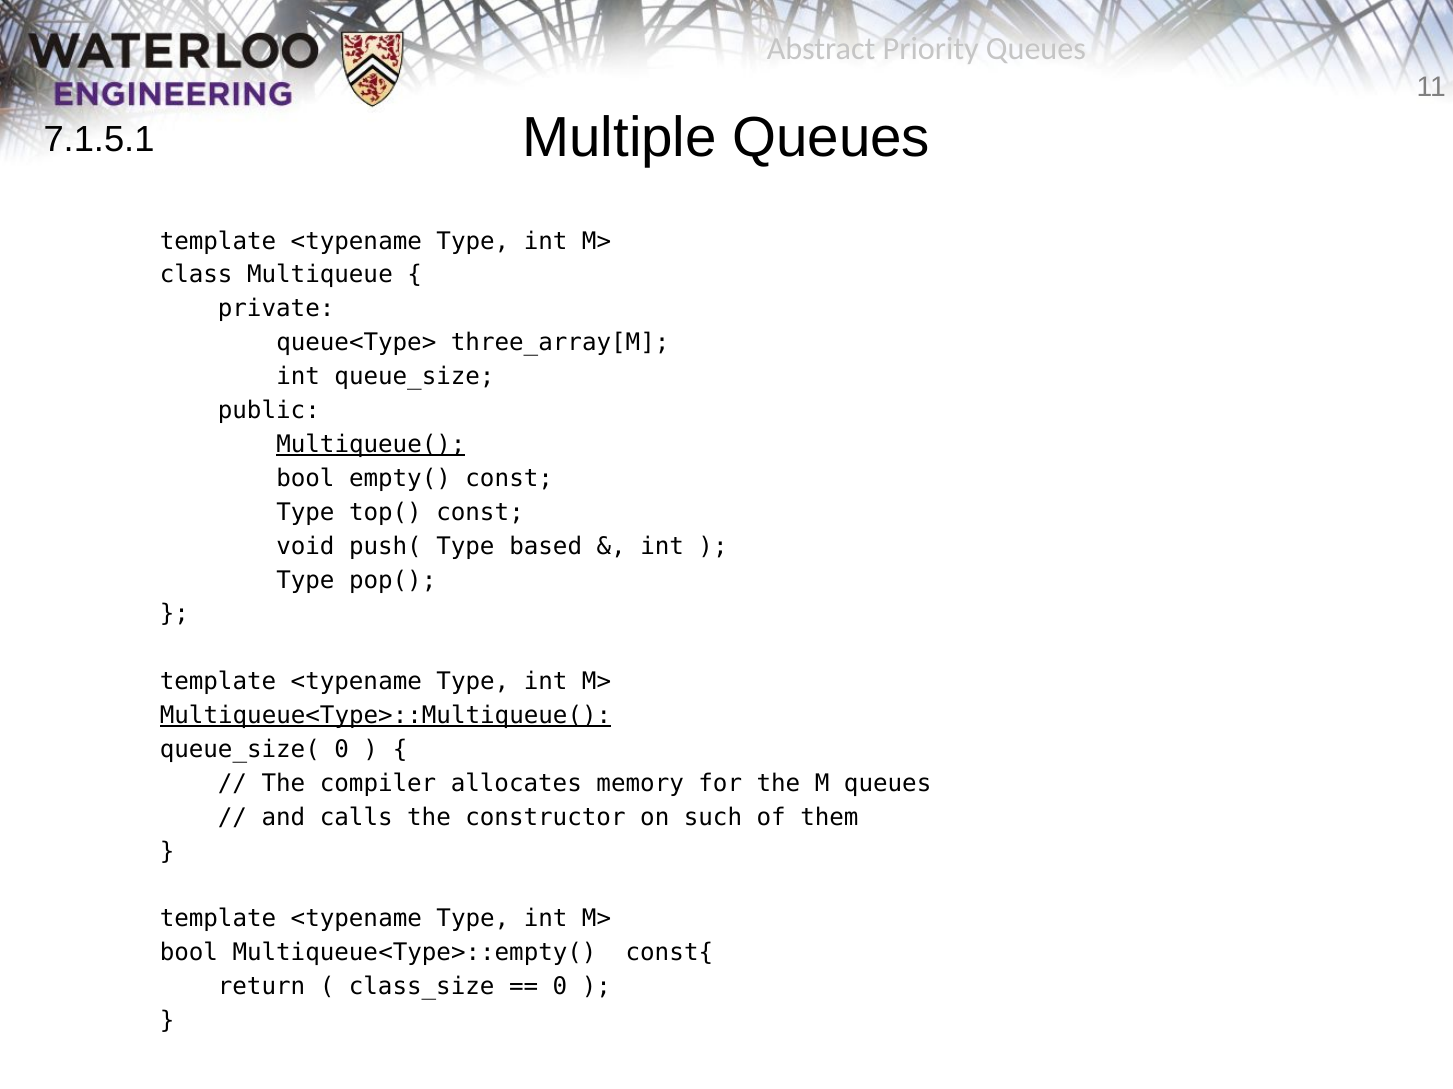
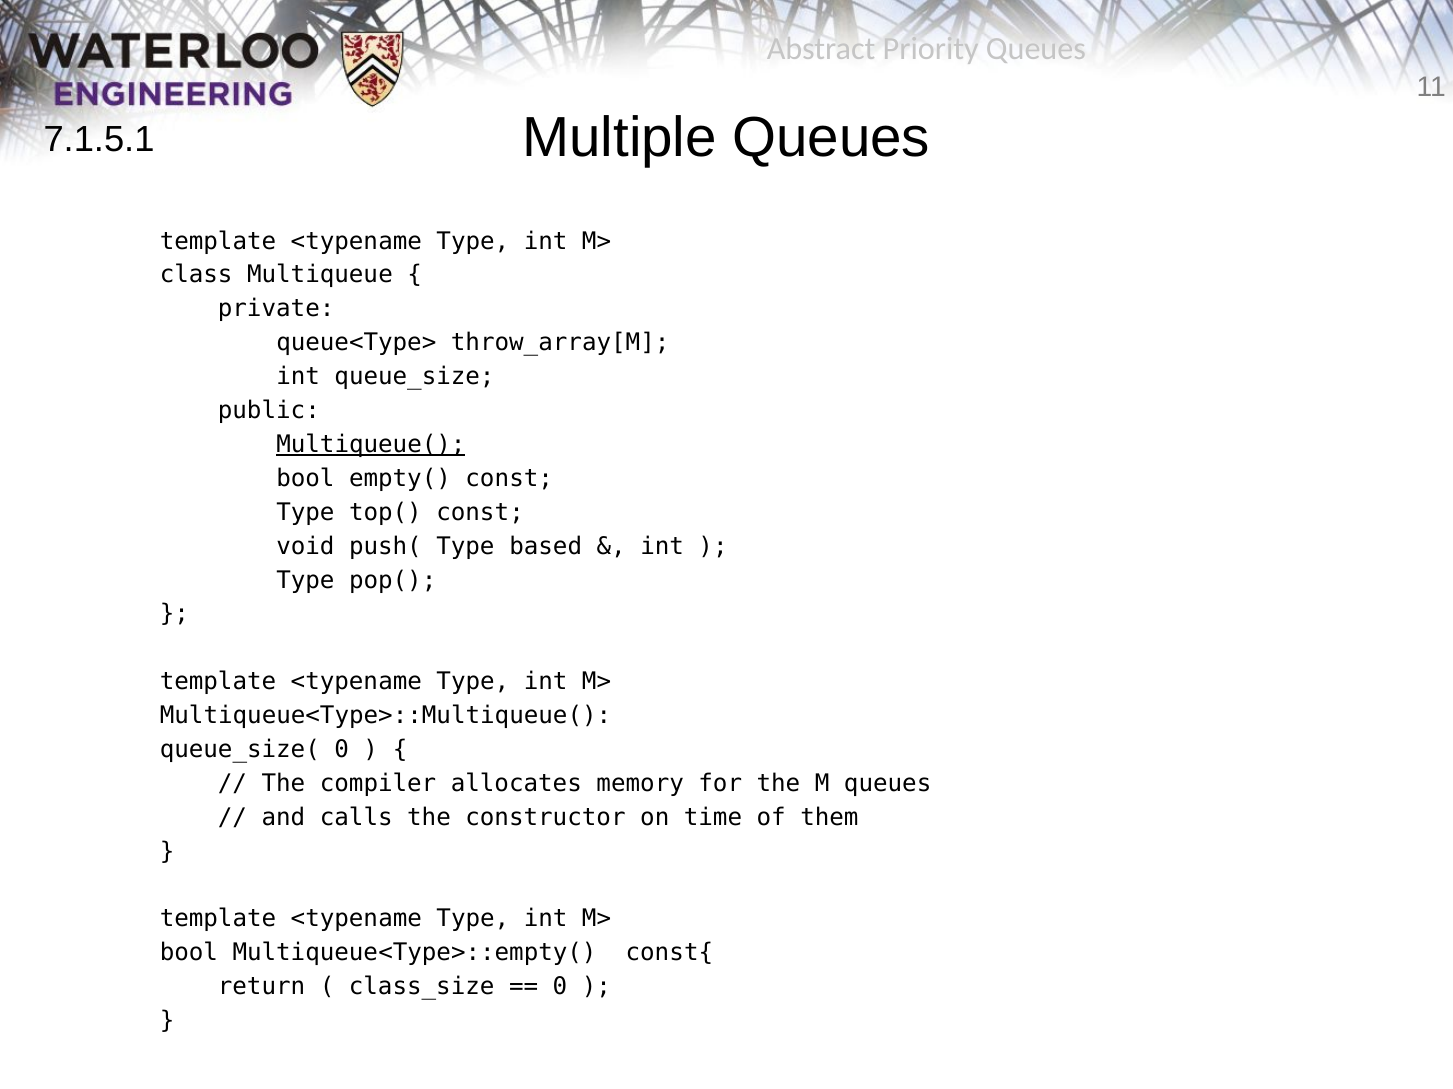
three_array[M: three_array[M -> throw_array[M
Multiqueue<Type>::Multiqueue( underline: present -> none
such: such -> time
